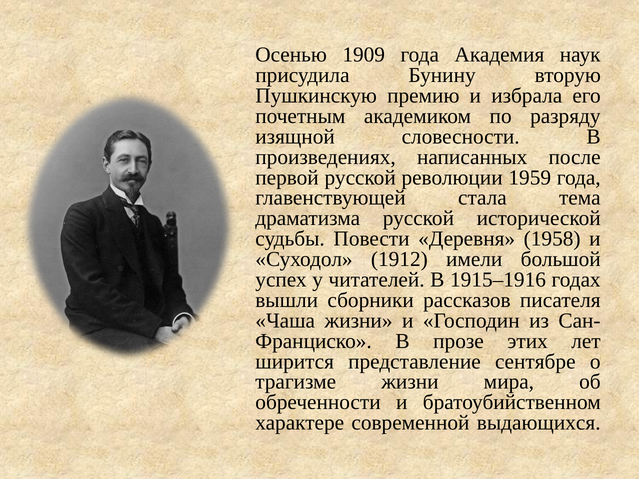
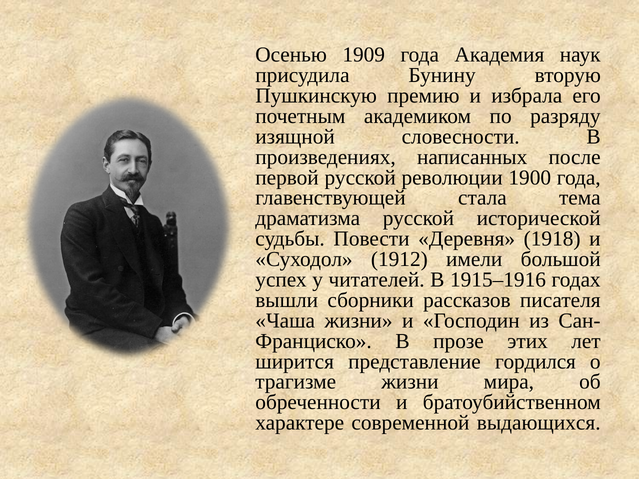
1959: 1959 -> 1900
1958: 1958 -> 1918
сентябре: сентябре -> гордился
